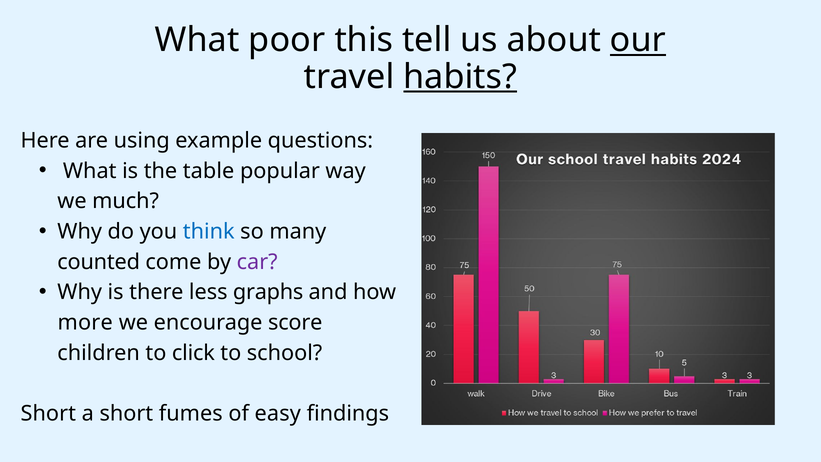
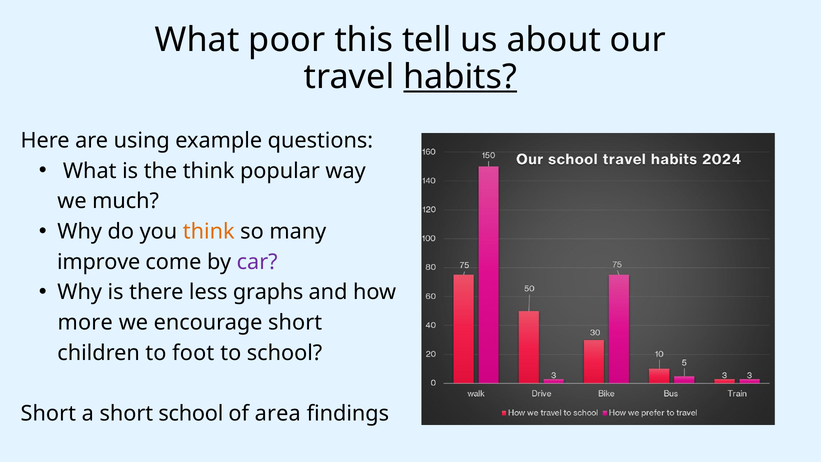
our underline: present -> none
the table: table -> think
think at (209, 231) colour: blue -> orange
counted: counted -> improve
encourage score: score -> short
click: click -> foot
short fumes: fumes -> school
easy: easy -> area
